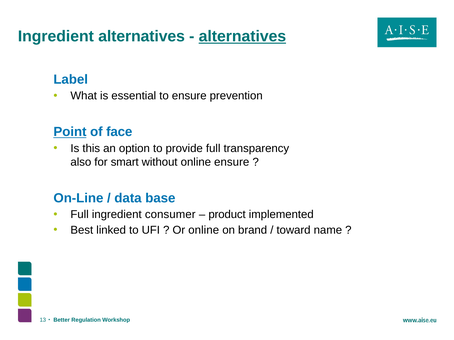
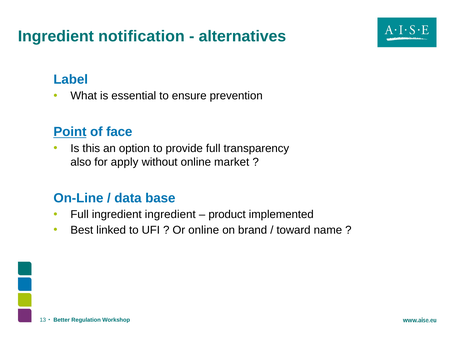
Ingredient alternatives: alternatives -> notification
alternatives at (242, 36) underline: present -> none
smart: smart -> apply
online ensure: ensure -> market
ingredient consumer: consumer -> ingredient
